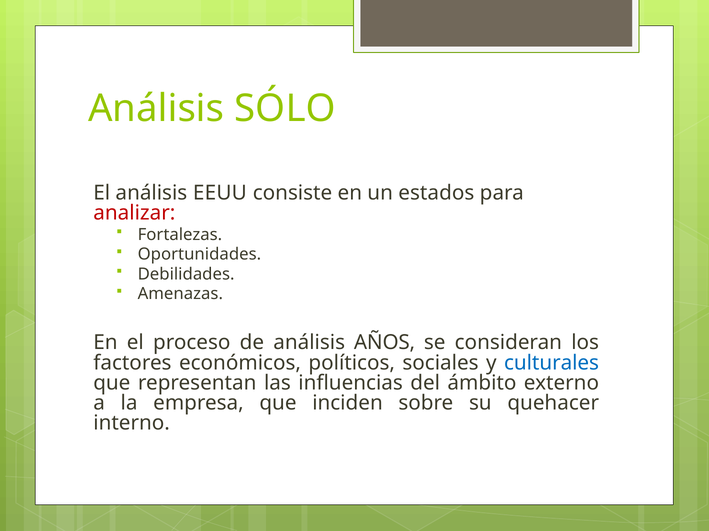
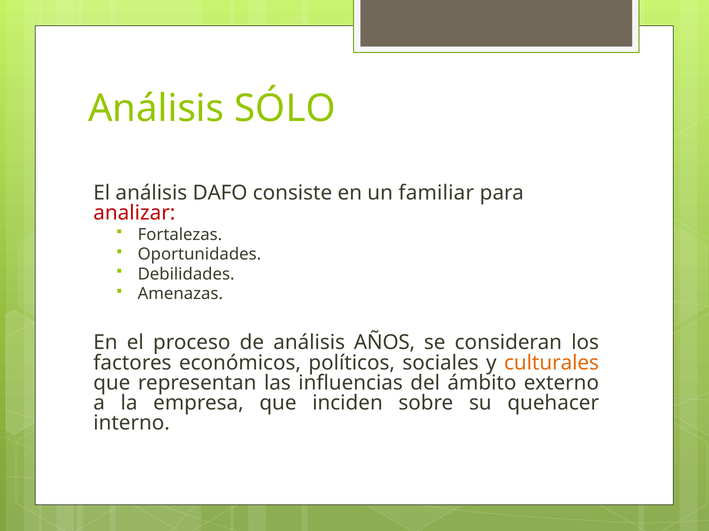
EEUU: EEUU -> DAFO
estados: estados -> familiar
culturales colour: blue -> orange
